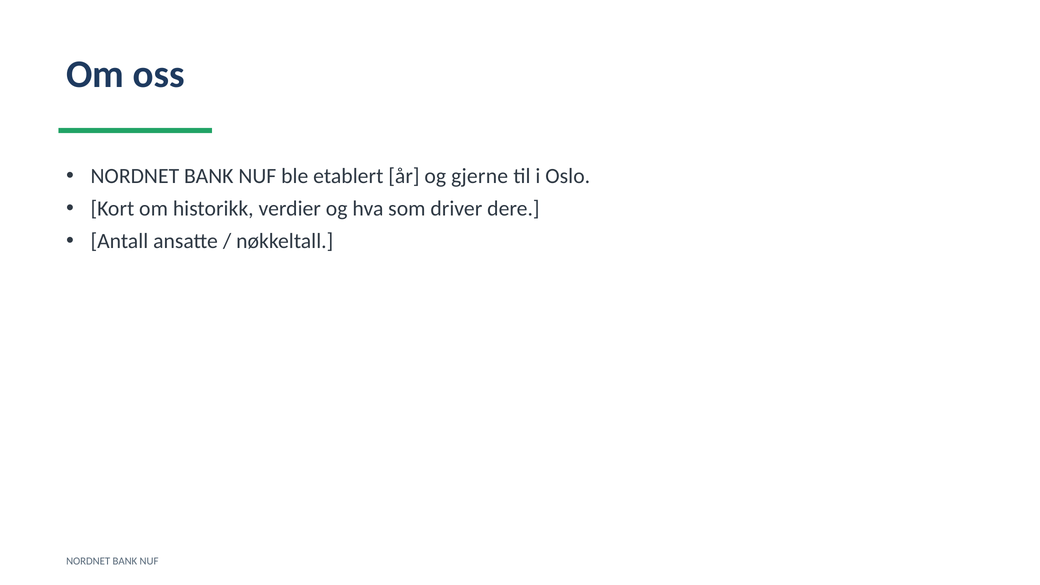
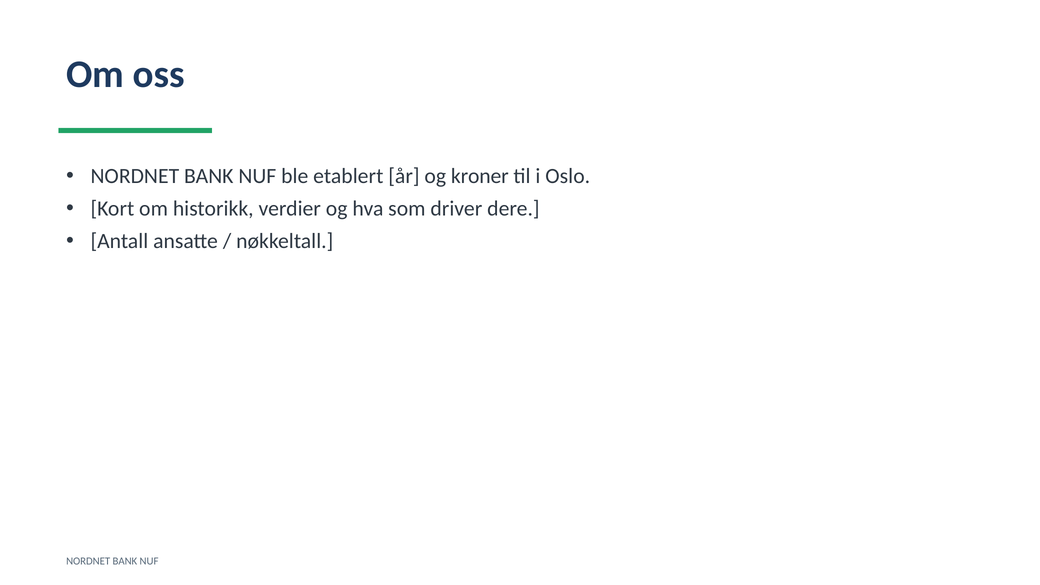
gjerne: gjerne -> kroner
